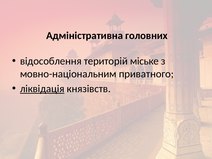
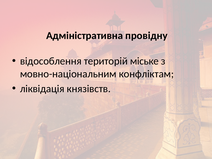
головних: головних -> провідну
приватного: приватного -> конфліктам
ліквідація underline: present -> none
